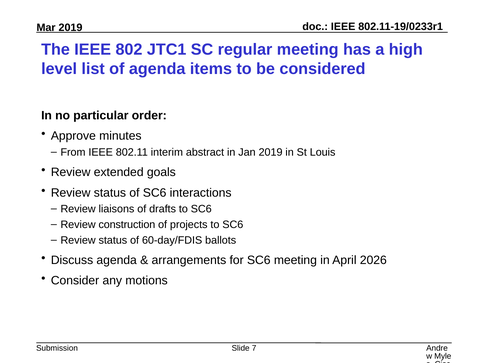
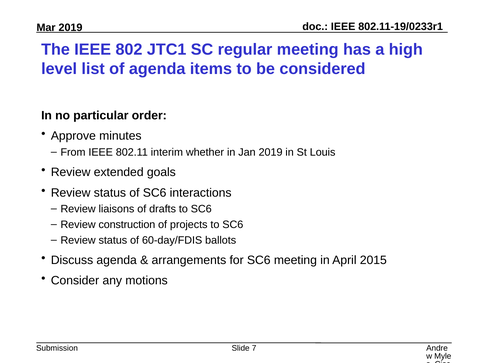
abstract: abstract -> whether
2026: 2026 -> 2015
